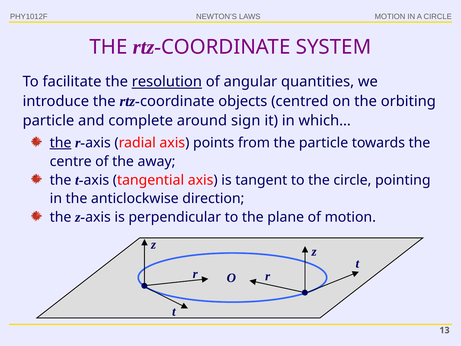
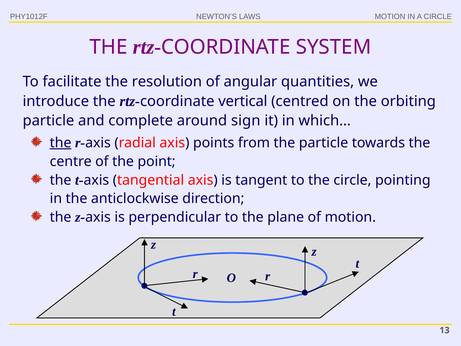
resolution underline: present -> none
objects: objects -> vertical
away: away -> point
